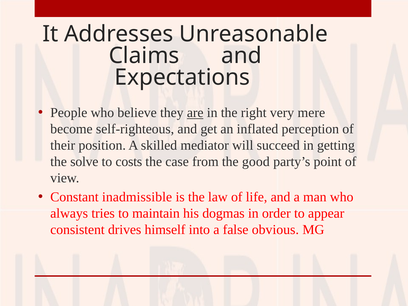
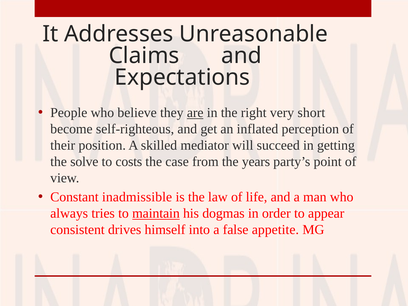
mere: mere -> short
good: good -> years
maintain underline: none -> present
obvious: obvious -> appetite
